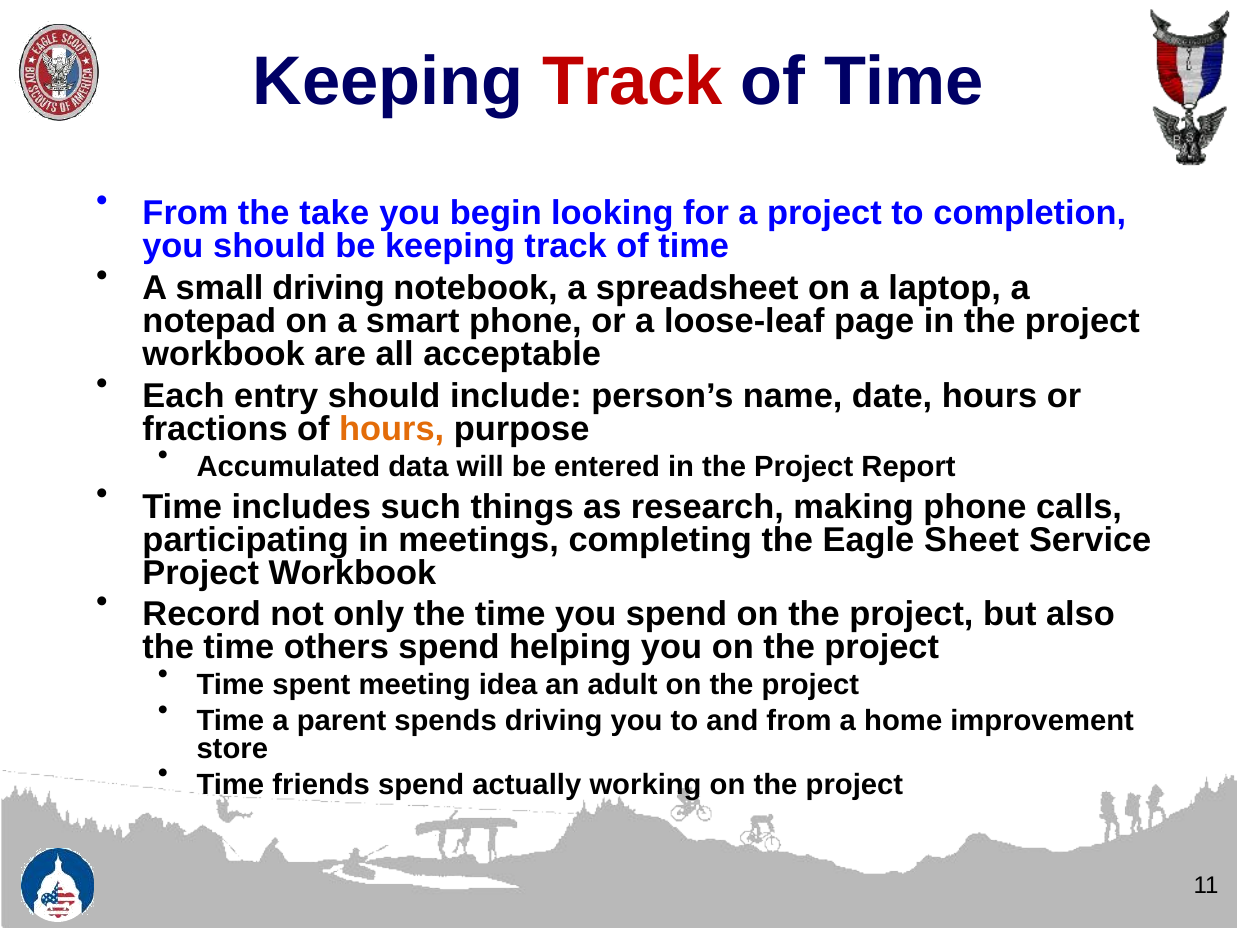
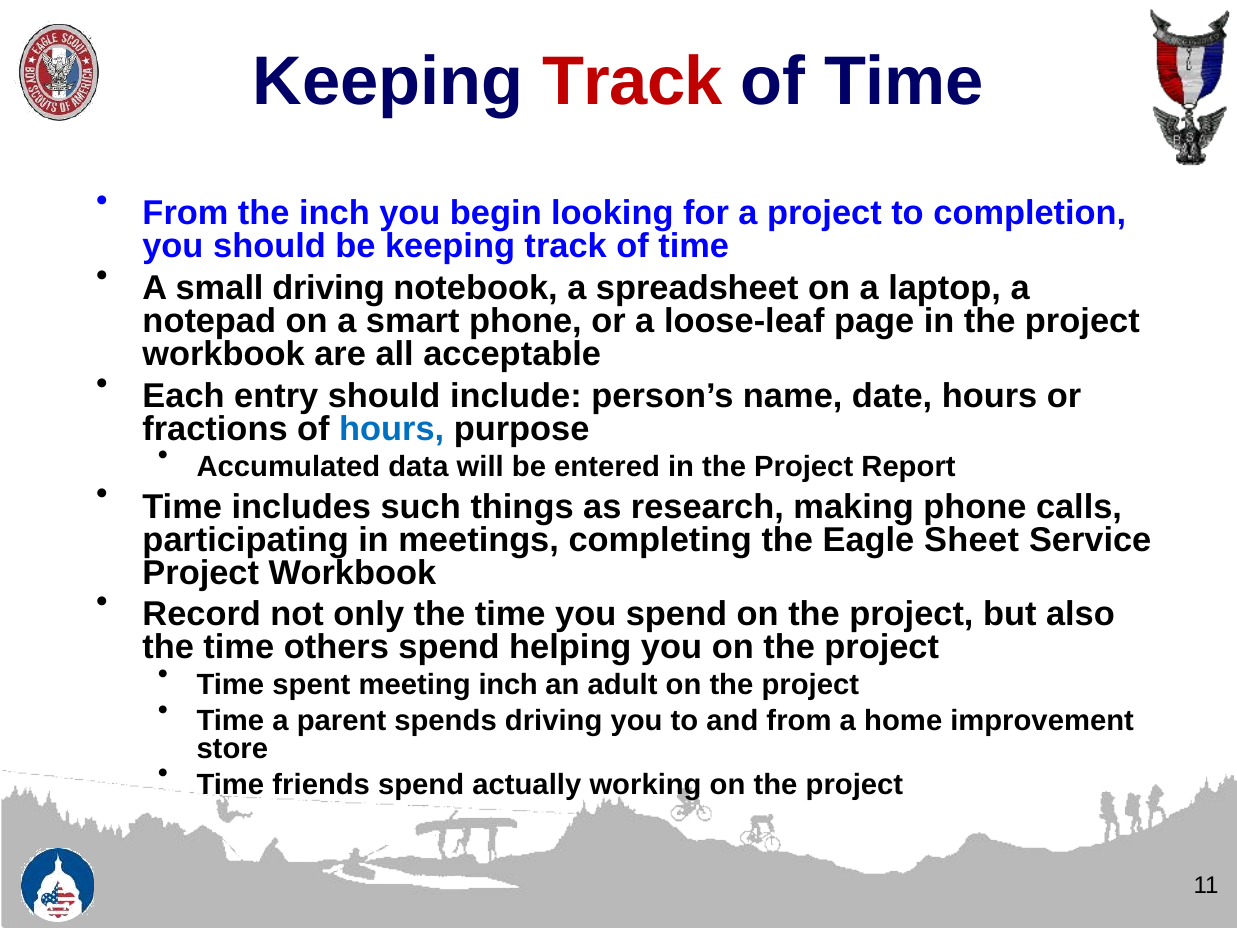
the take: take -> inch
hours at (392, 429) colour: orange -> blue
meeting idea: idea -> inch
